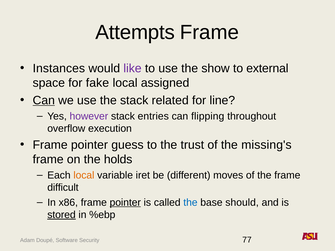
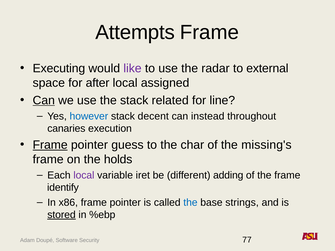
Instances: Instances -> Executing
show: show -> radar
fake: fake -> after
however colour: purple -> blue
entries: entries -> decent
flipping: flipping -> instead
overflow: overflow -> canaries
Frame at (50, 145) underline: none -> present
trust: trust -> char
local at (84, 175) colour: orange -> purple
moves: moves -> adding
difficult: difficult -> identify
pointer at (125, 203) underline: present -> none
should: should -> strings
